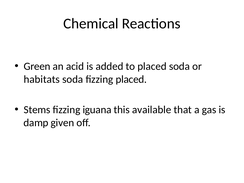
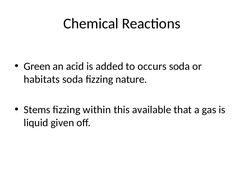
to placed: placed -> occurs
fizzing placed: placed -> nature
iguana: iguana -> within
damp: damp -> liquid
